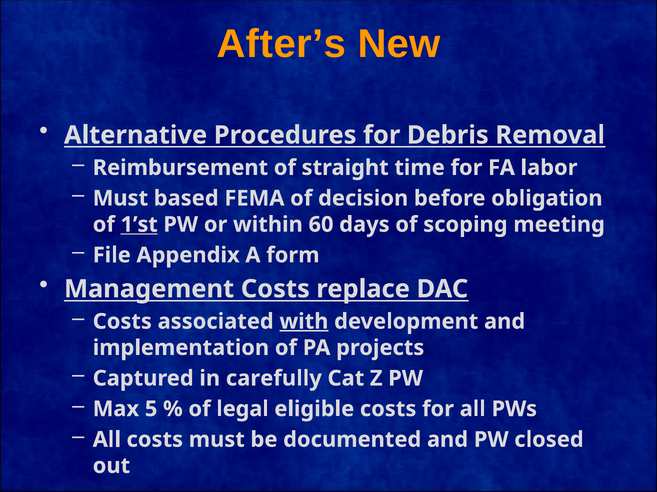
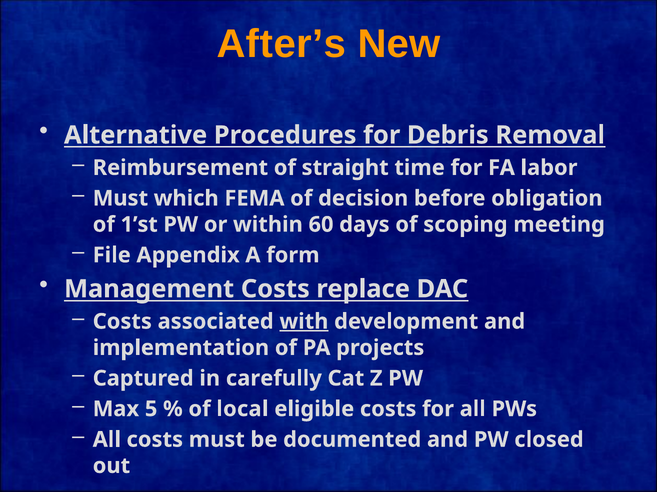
based: based -> which
1’st underline: present -> none
legal: legal -> local
